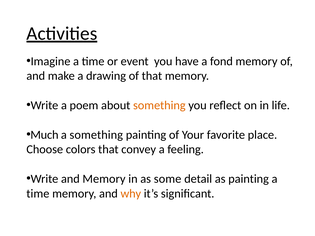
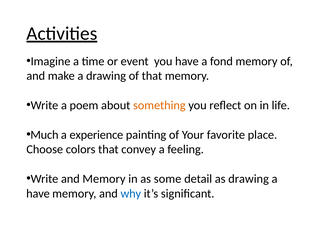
a something: something -> experience
as painting: painting -> drawing
time at (38, 194): time -> have
why colour: orange -> blue
